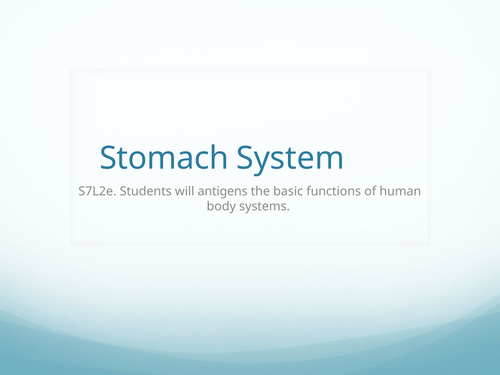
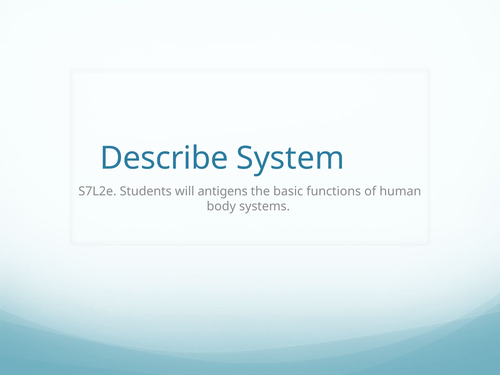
Stomach: Stomach -> Describe
